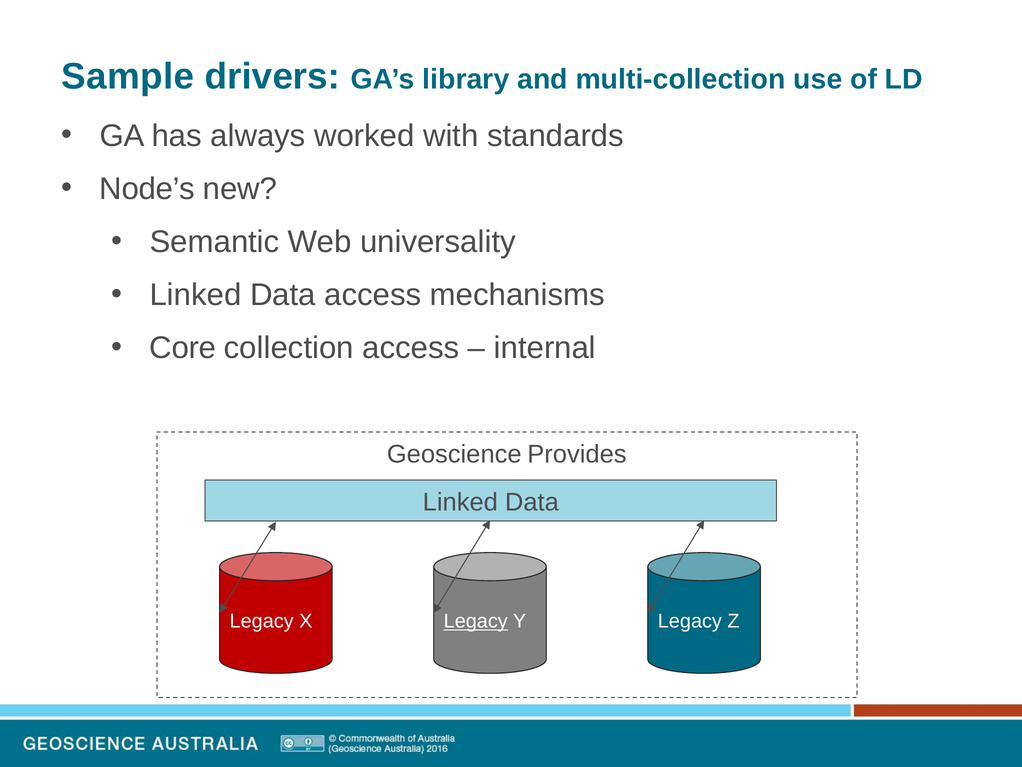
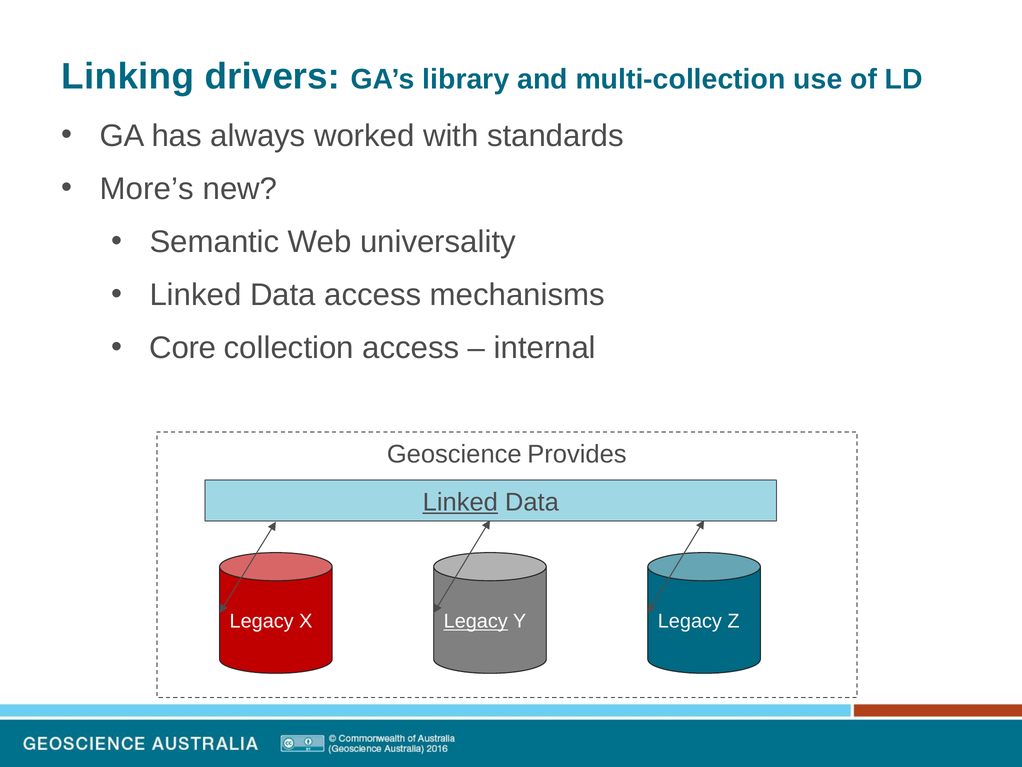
Sample: Sample -> Linking
Node’s: Node’s -> More’s
Linked at (460, 502) underline: none -> present
